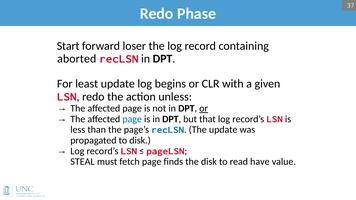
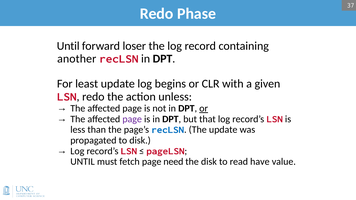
Start at (68, 46): Start -> Until
aborted: aborted -> another
page at (132, 119) colour: blue -> purple
STEAL at (83, 162): STEAL -> UNTIL
finds: finds -> need
